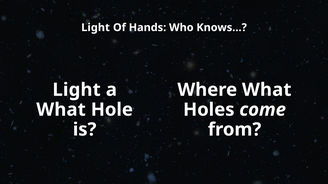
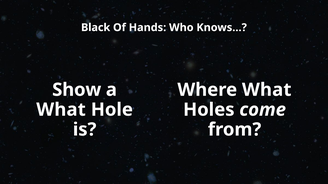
Light at (96, 28): Light -> Black
Light at (77, 90): Light -> Show
